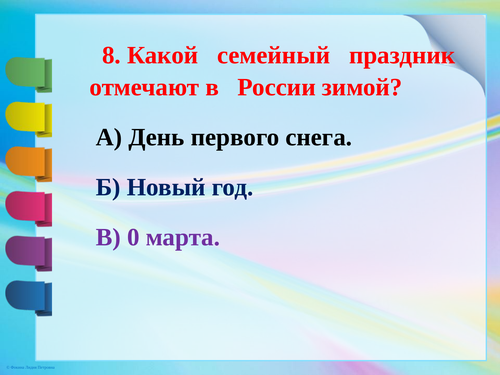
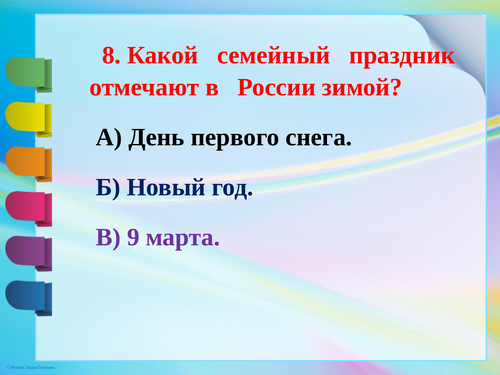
0: 0 -> 9
